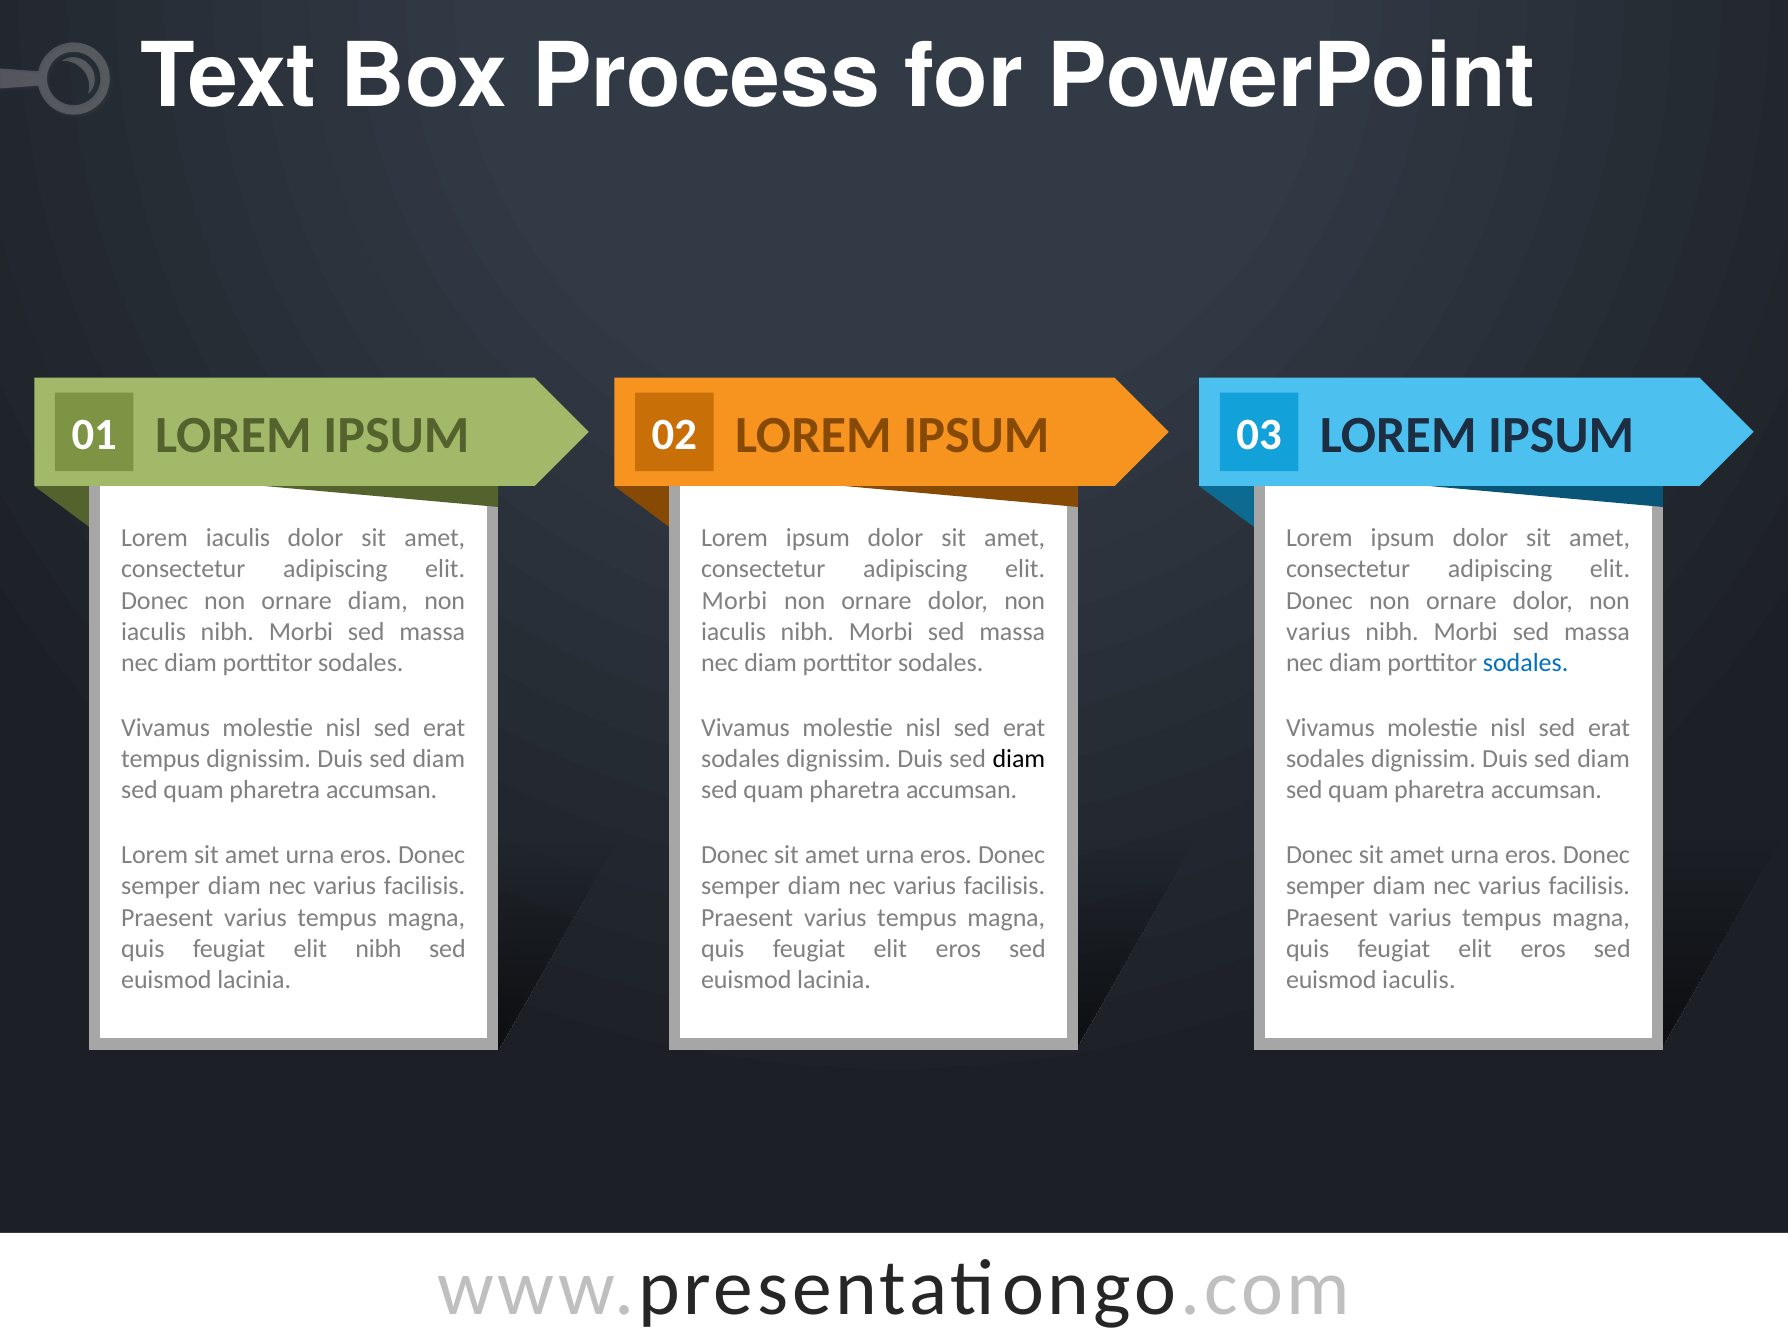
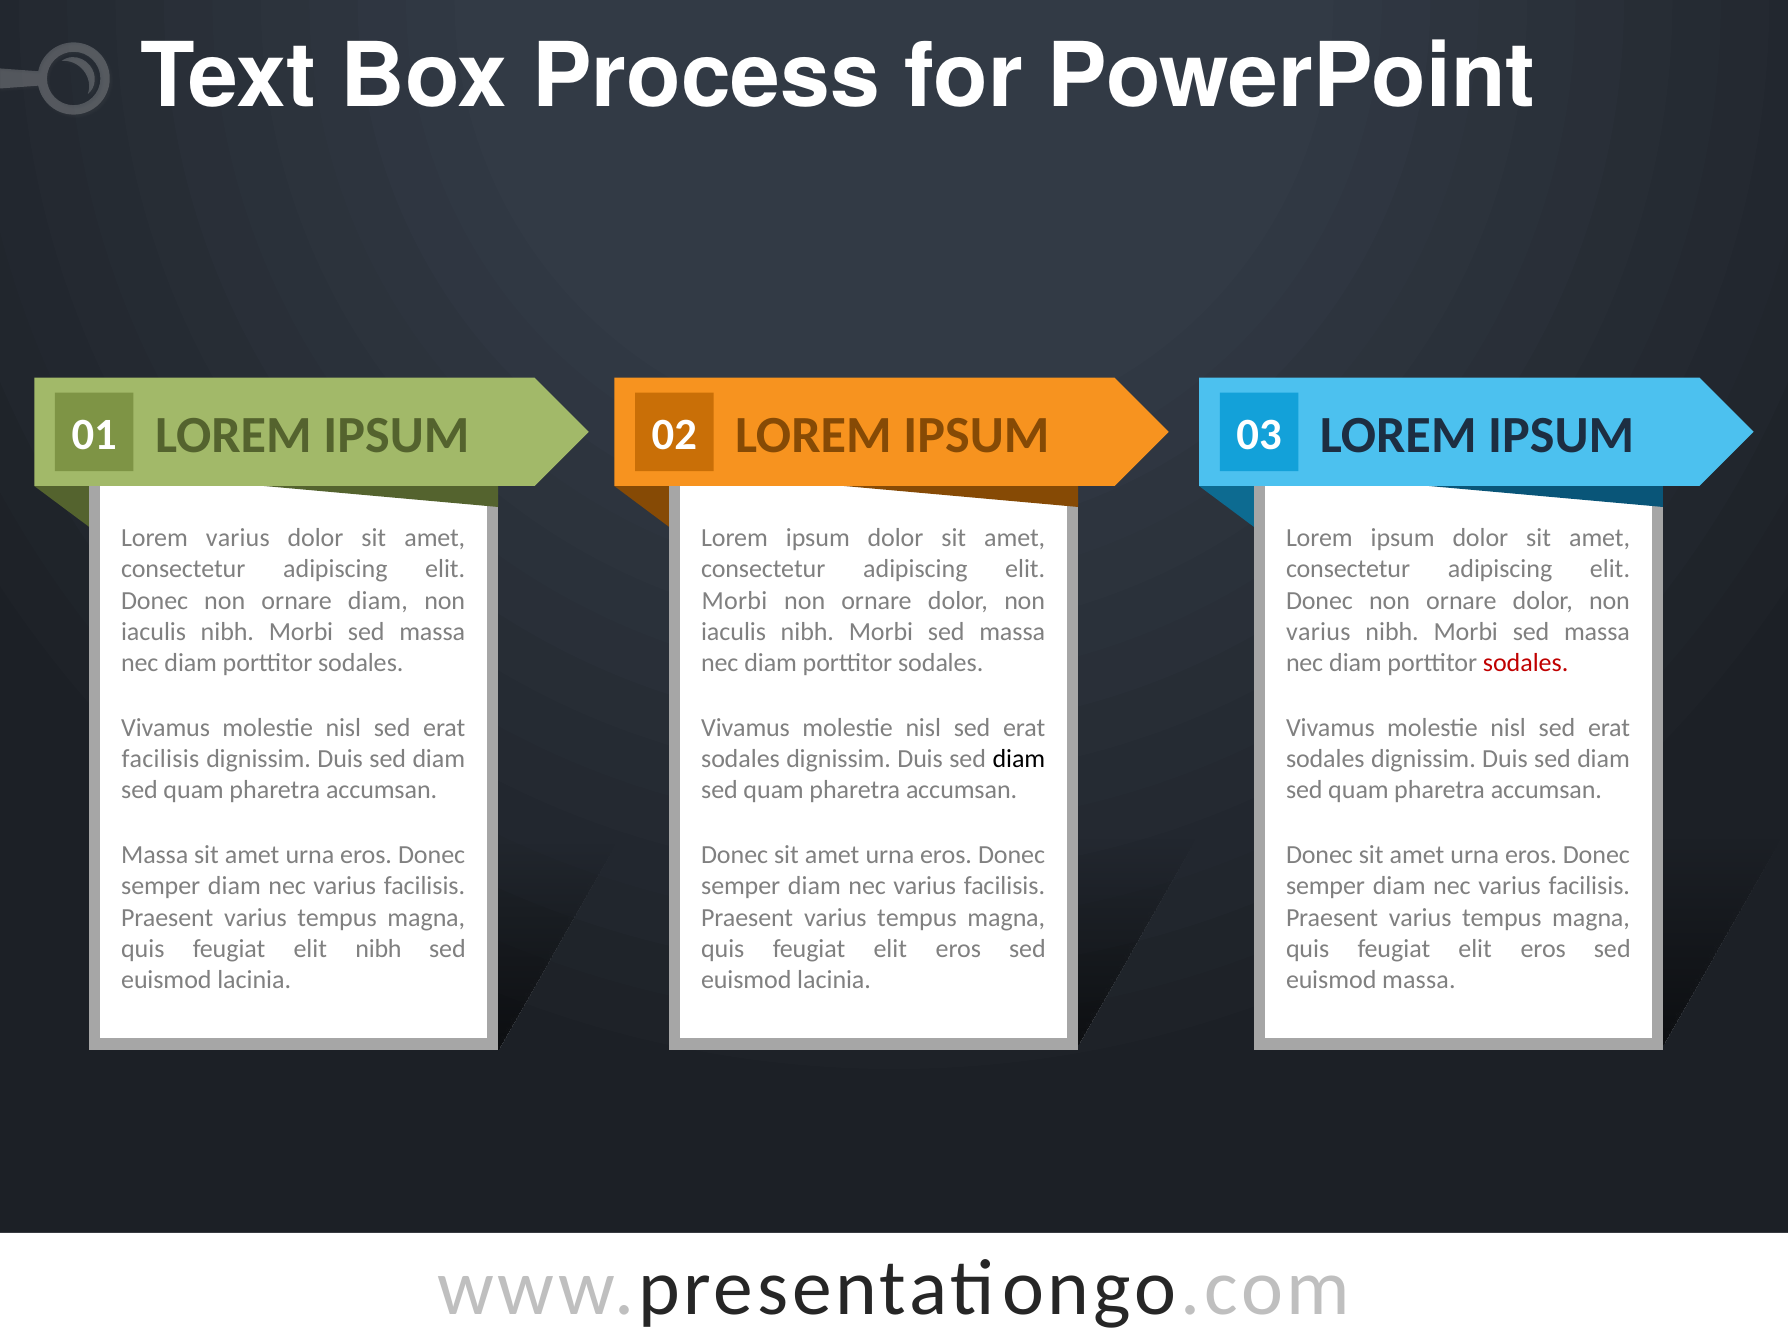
Lorem iaculis: iaculis -> varius
sodales at (1526, 663) colour: blue -> red
tempus at (161, 759): tempus -> facilisis
Lorem at (155, 855): Lorem -> Massa
euismod iaculis: iaculis -> massa
